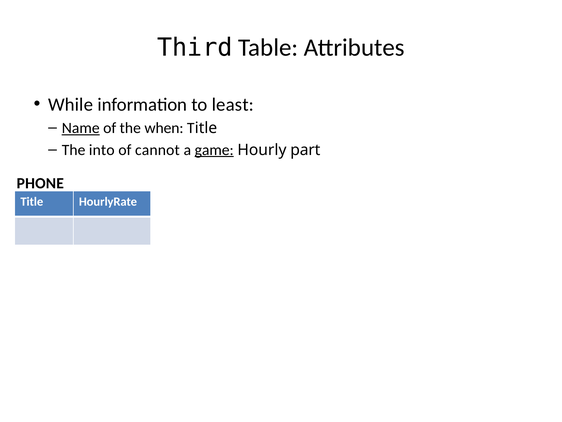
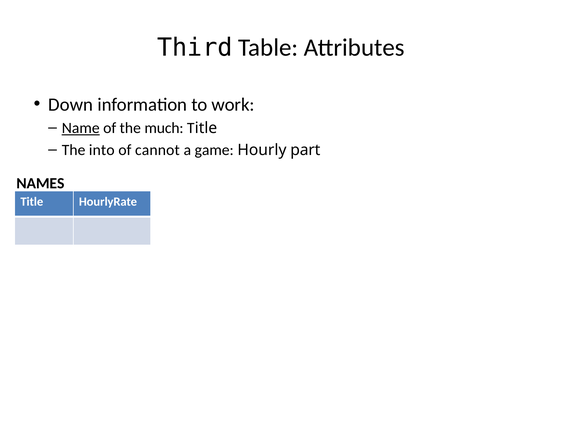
While: While -> Down
least: least -> work
when: when -> much
game underline: present -> none
PHONE: PHONE -> NAMES
